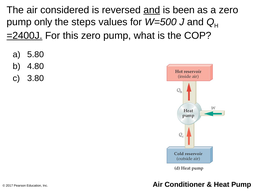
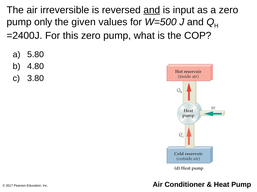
considered: considered -> irreversible
been: been -> input
steps: steps -> given
=2400J underline: present -> none
